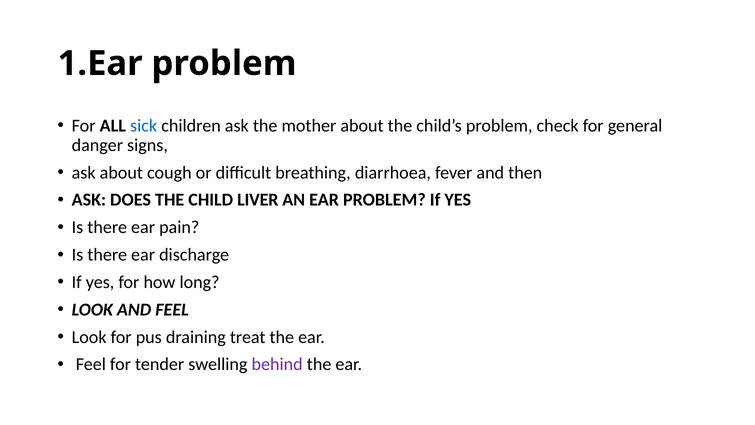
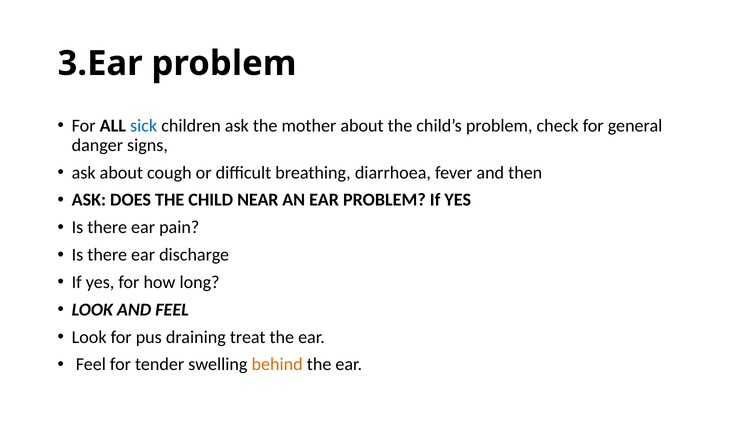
1.Ear: 1.Ear -> 3.Ear
LIVER: LIVER -> NEAR
behind colour: purple -> orange
